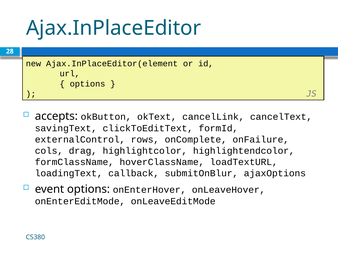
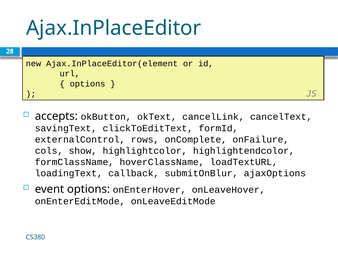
drag: drag -> show
